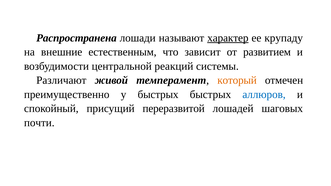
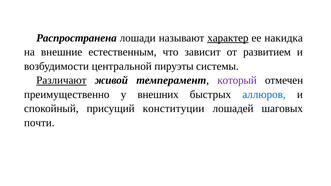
крупаду: крупаду -> накидка
реакций: реакций -> пируэты
Различают underline: none -> present
который colour: orange -> purple
у быстрых: быстрых -> внешних
переразвитой: переразвитой -> конституции
